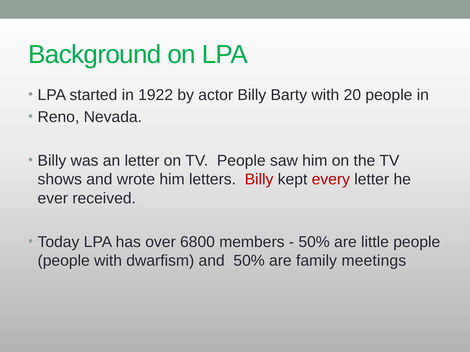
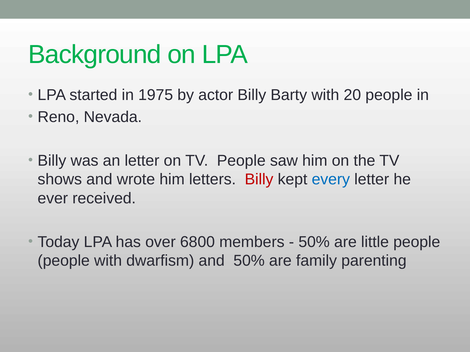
1922: 1922 -> 1975
every colour: red -> blue
meetings: meetings -> parenting
